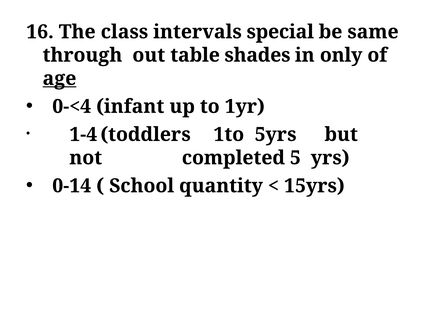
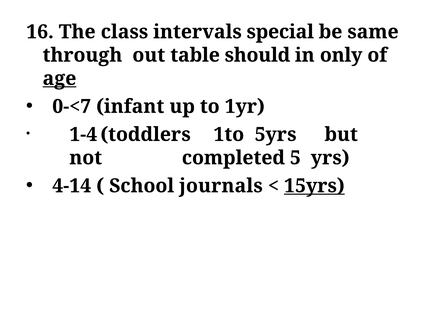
shades: shades -> should
0-<4: 0-<4 -> 0-<7
0-14: 0-14 -> 4-14
quantity: quantity -> journals
15yrs underline: none -> present
